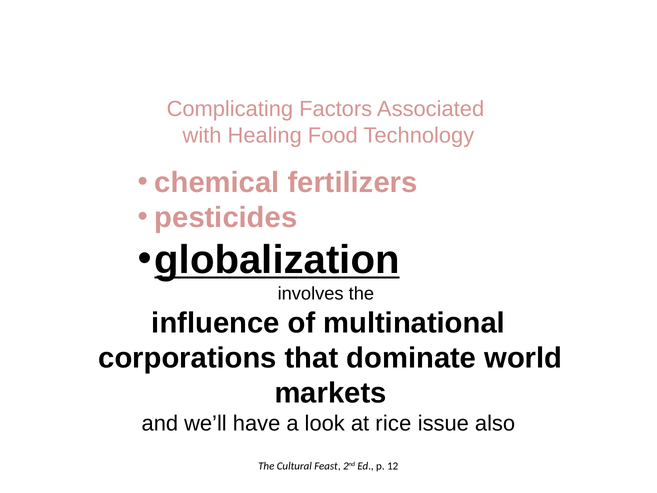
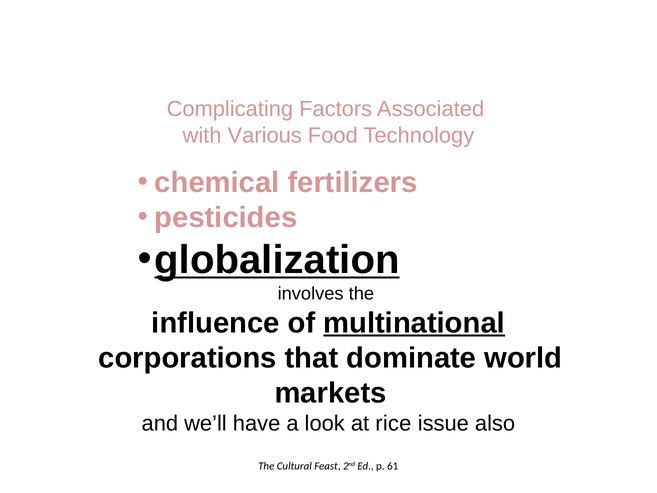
Healing: Healing -> Various
multinational underline: none -> present
12: 12 -> 61
